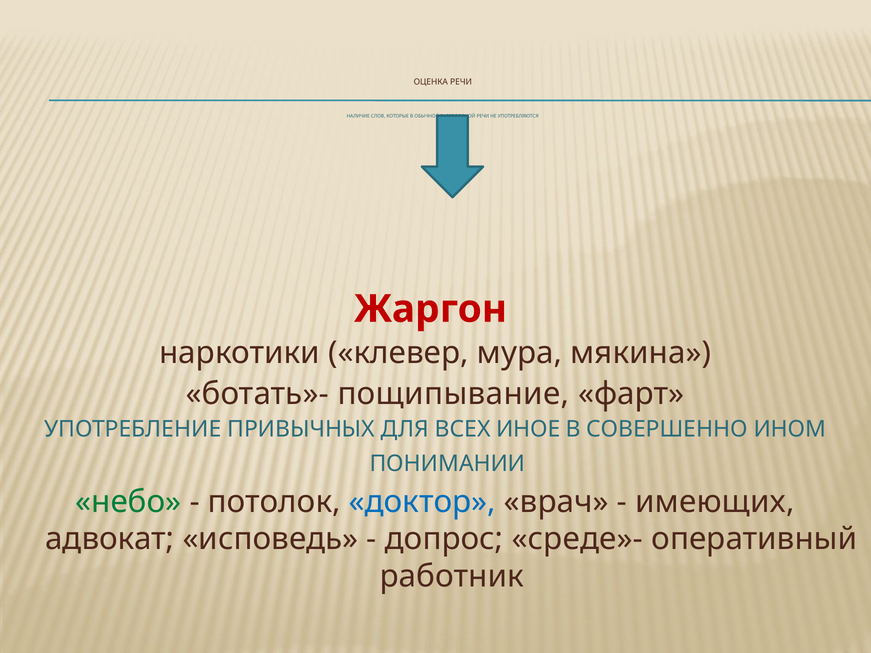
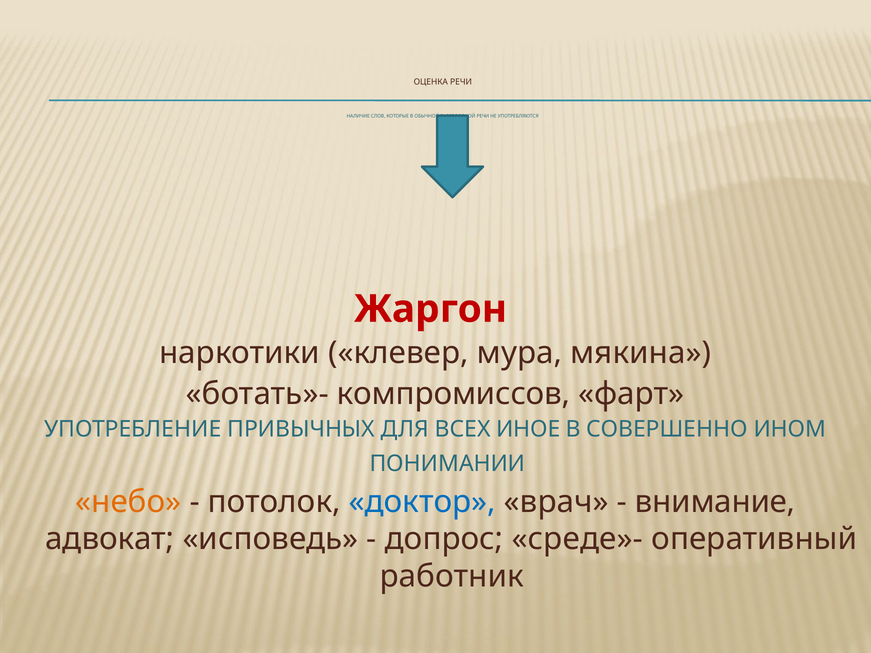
пощипывание: пощипывание -> компромиссов
небо colour: green -> orange
имеющих: имеющих -> внимание
